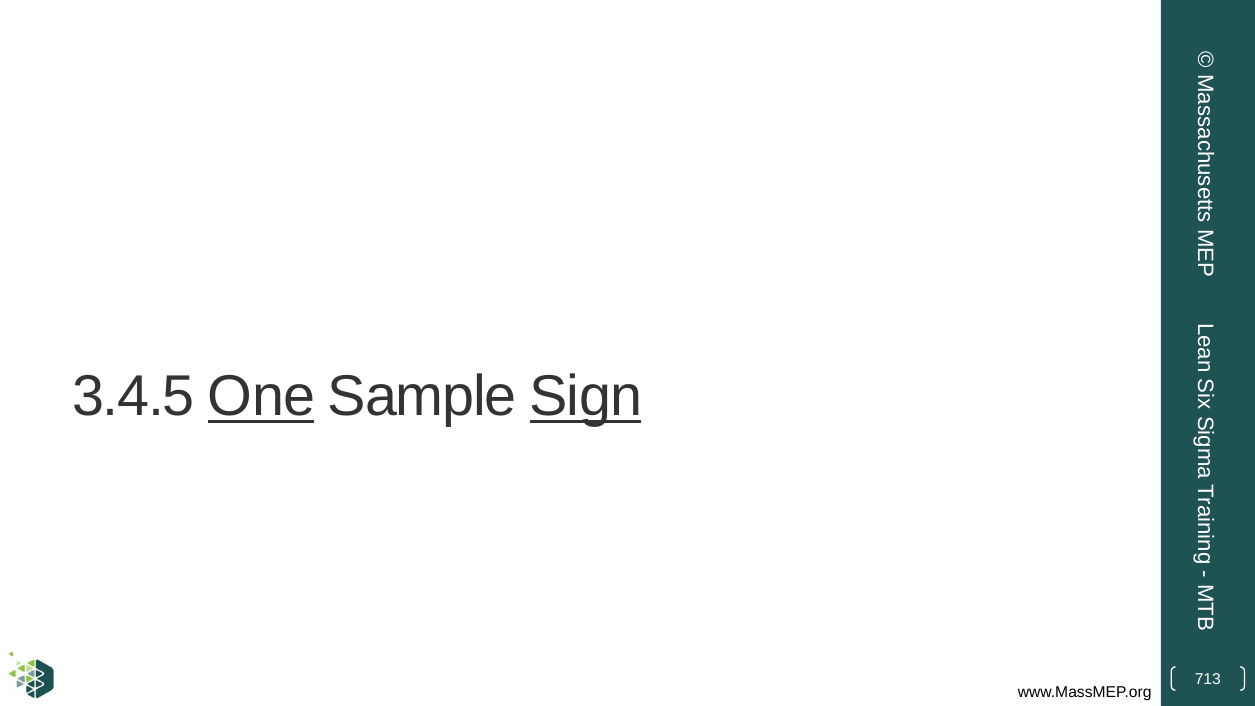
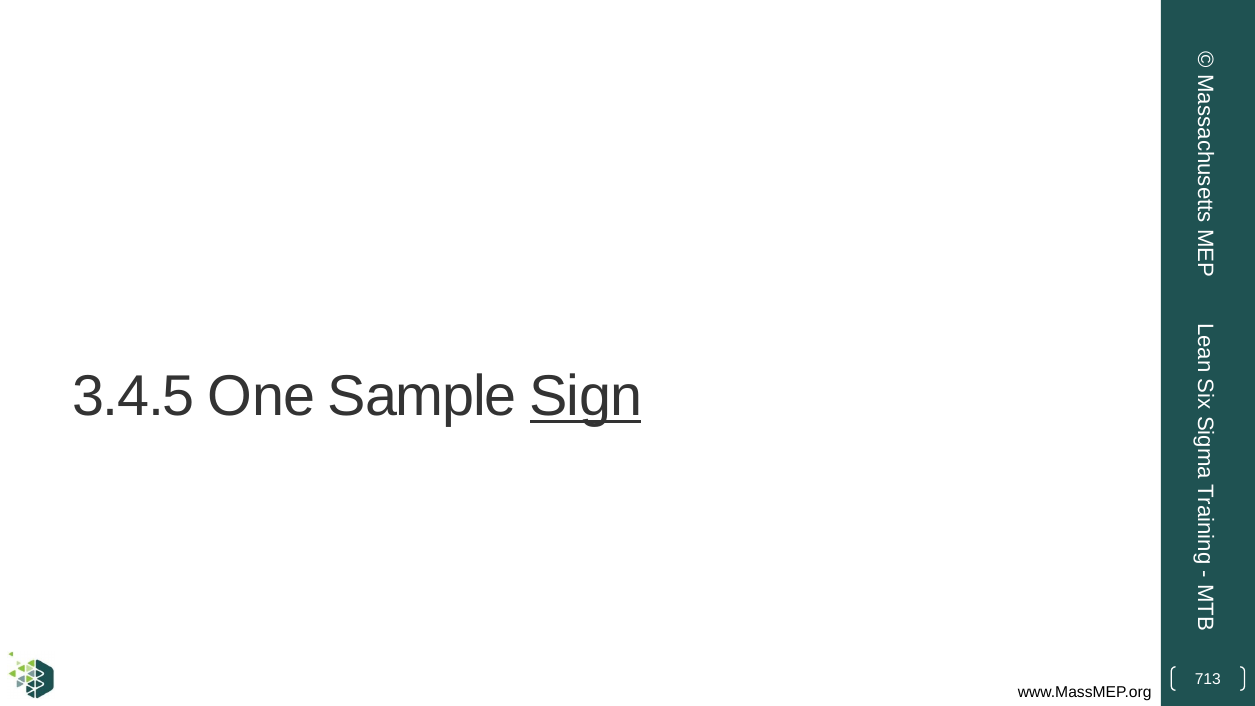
One underline: present -> none
